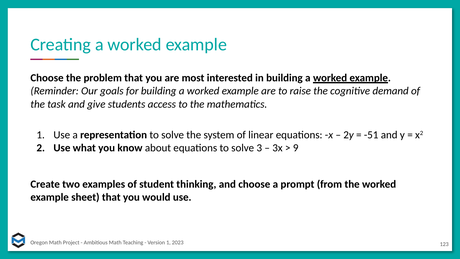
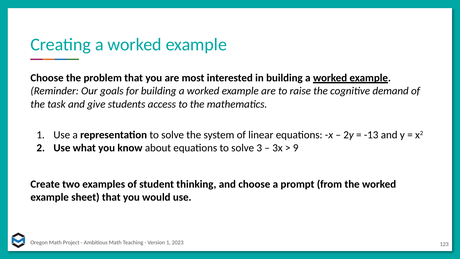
-51: -51 -> -13
